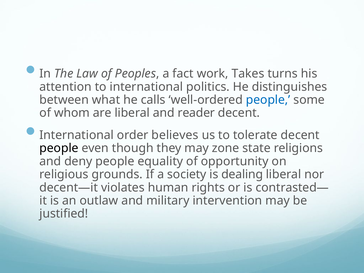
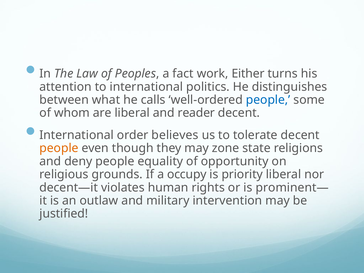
Takes: Takes -> Either
people at (59, 148) colour: black -> orange
society: society -> occupy
dealing: dealing -> priority
contrasted—: contrasted— -> prominent—
